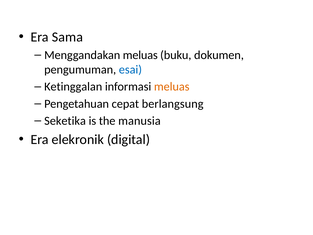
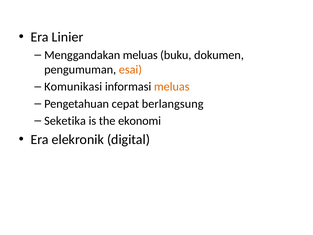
Sama: Sama -> Linier
esai colour: blue -> orange
Ketinggalan: Ketinggalan -> Komunikasi
manusia: manusia -> ekonomi
